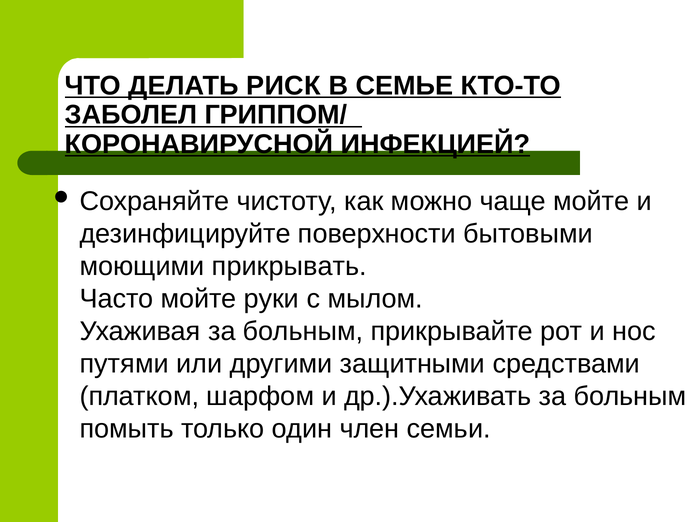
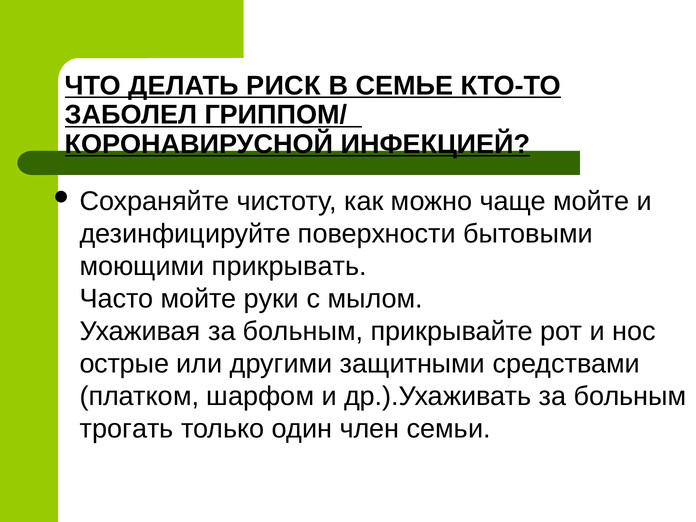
путями: путями -> острые
помыть: помыть -> трогать
